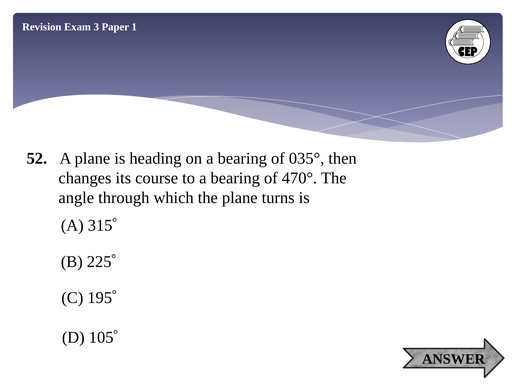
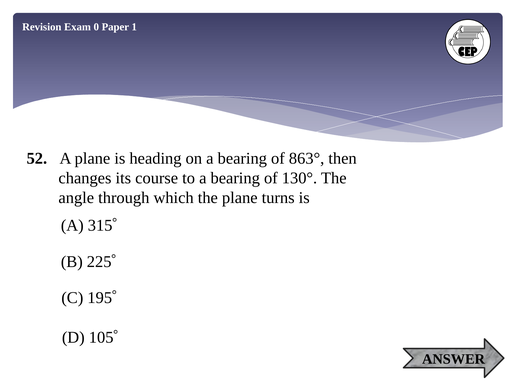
3: 3 -> 0
035°: 035° -> 863°
470°: 470° -> 130°
